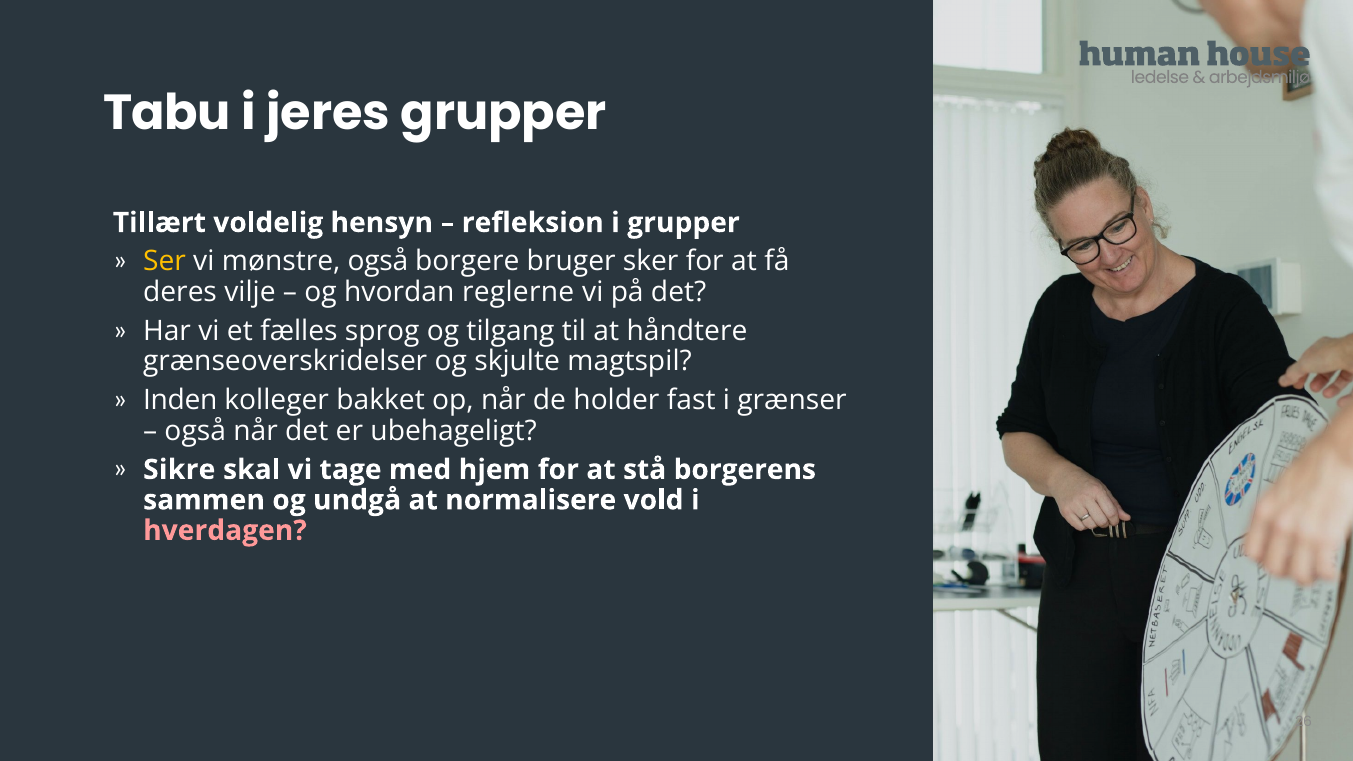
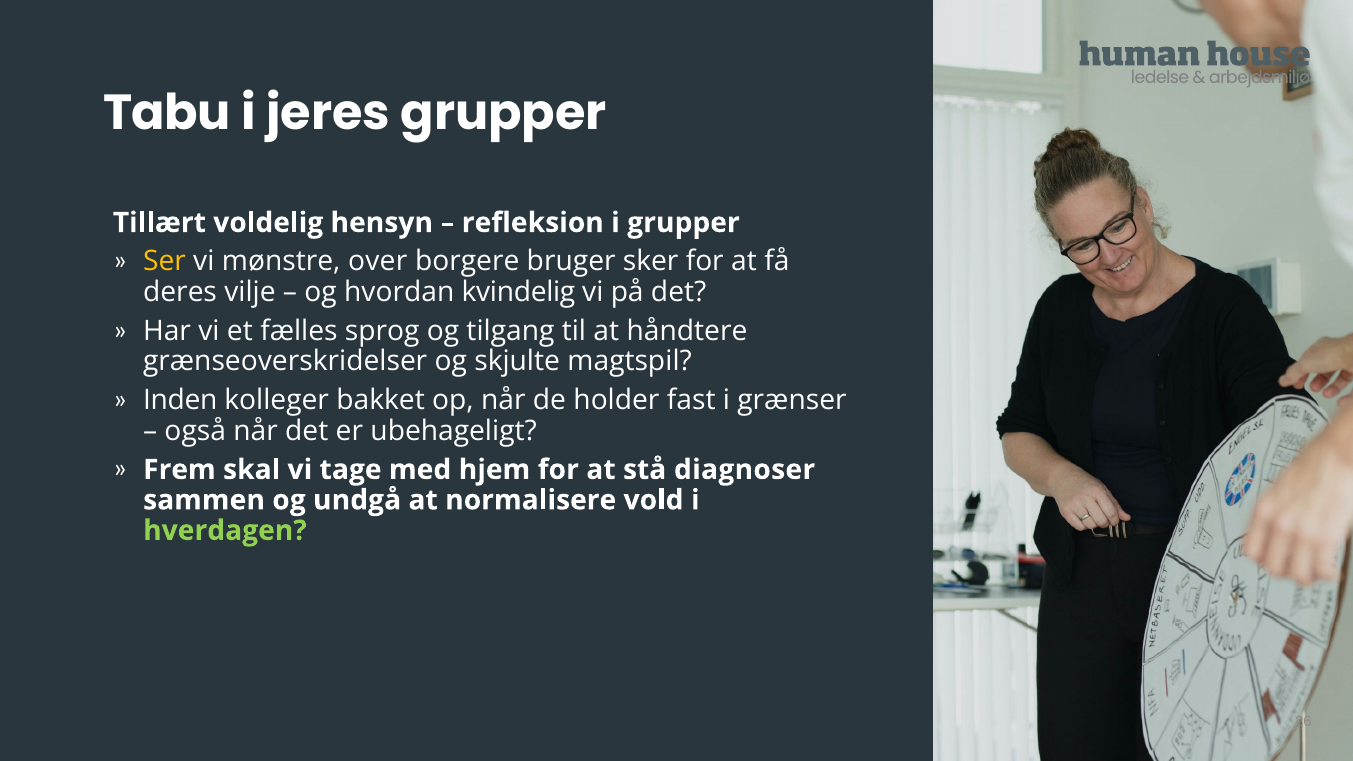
mønstre også: også -> over
reglerne: reglerne -> kvindelig
Sikre: Sikre -> Frem
borgerens: borgerens -> diagnoser
hverdagen colour: pink -> light green
